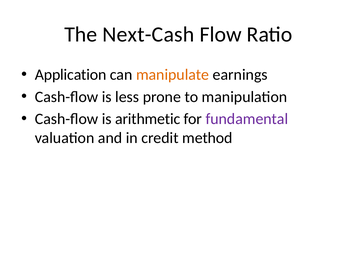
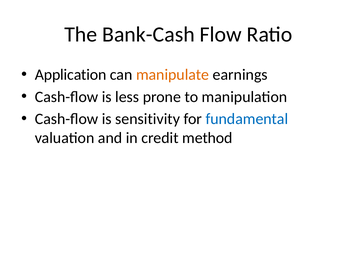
Next-Cash: Next-Cash -> Bank-Cash
arithmetic: arithmetic -> sensitivity
fundamental colour: purple -> blue
